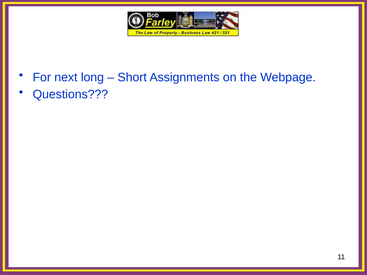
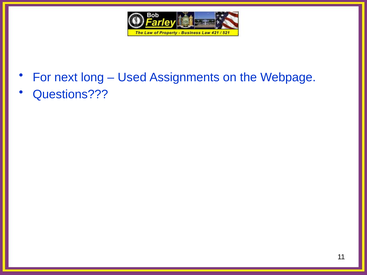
Short: Short -> Used
